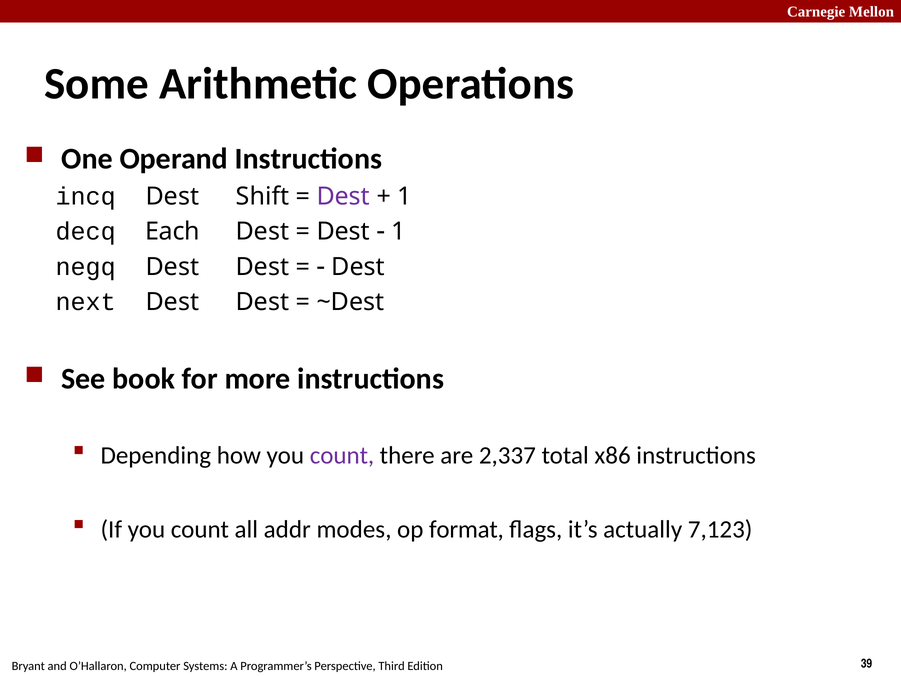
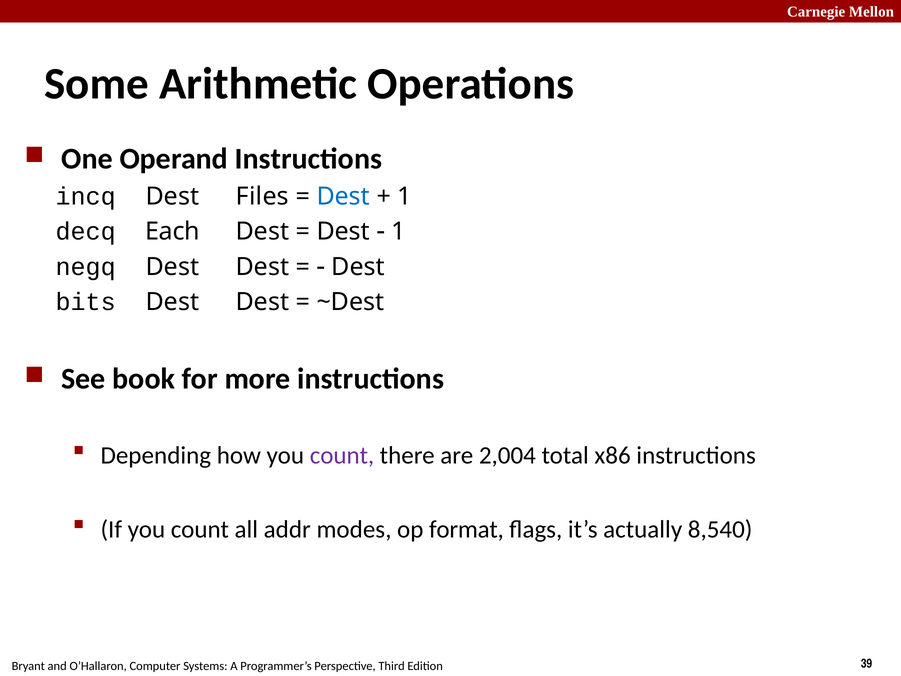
Shift: Shift -> Files
Dest at (343, 197) colour: purple -> blue
next: next -> bits
2,337: 2,337 -> 2,004
7,123: 7,123 -> 8,540
